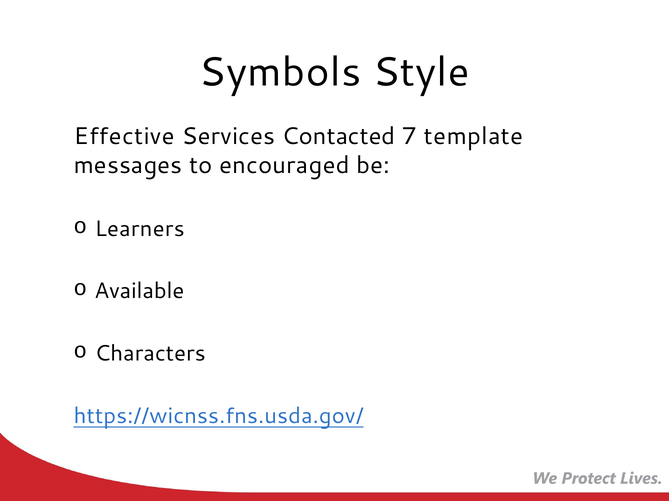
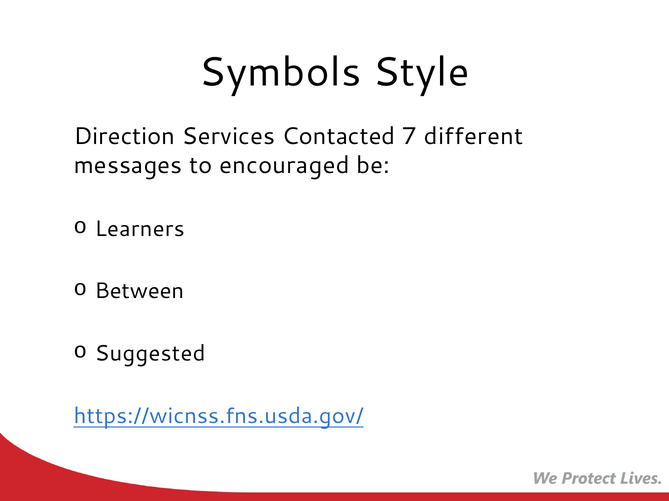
Effective: Effective -> Direction
template: template -> different
Available: Available -> Between
Characters: Characters -> Suggested
